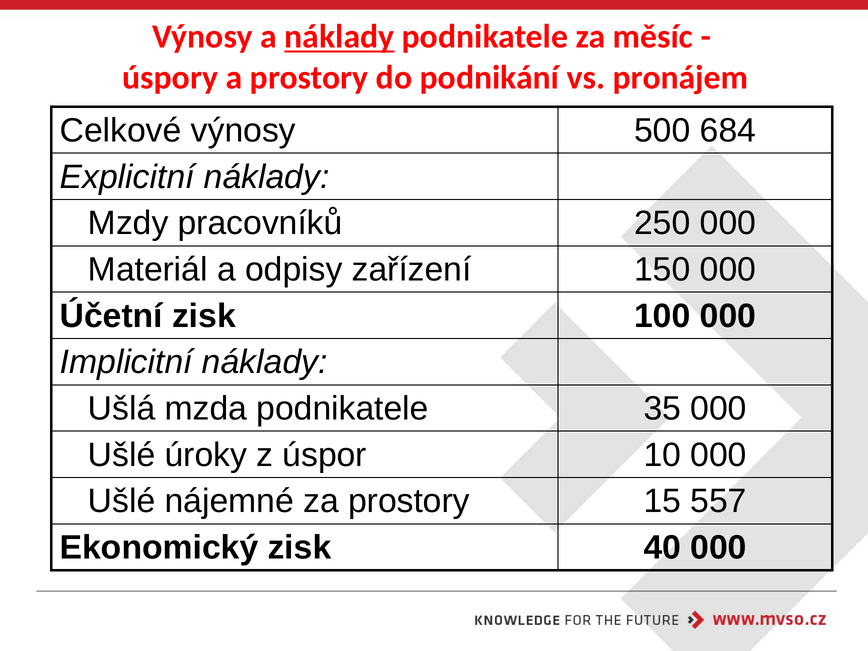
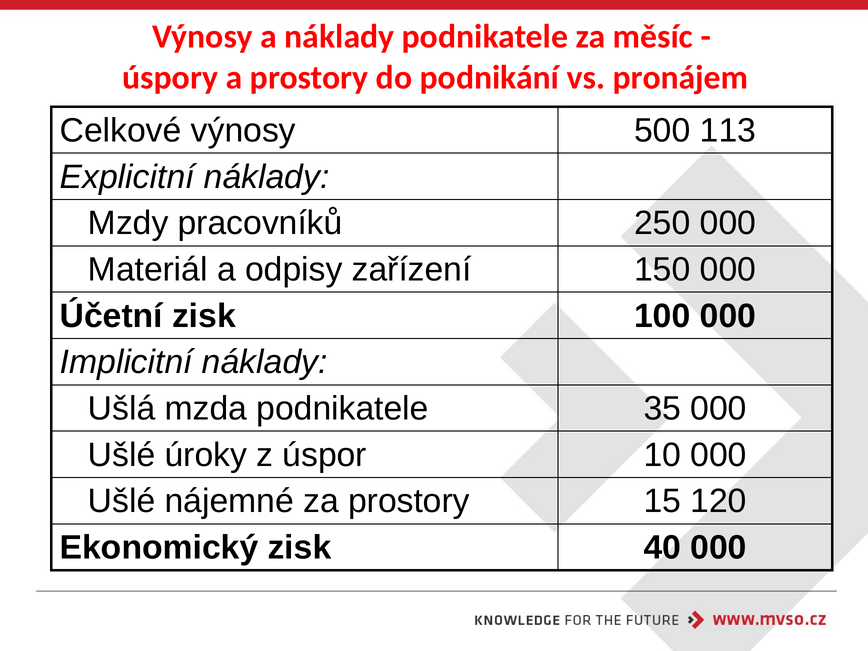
náklady at (339, 37) underline: present -> none
684: 684 -> 113
557: 557 -> 120
